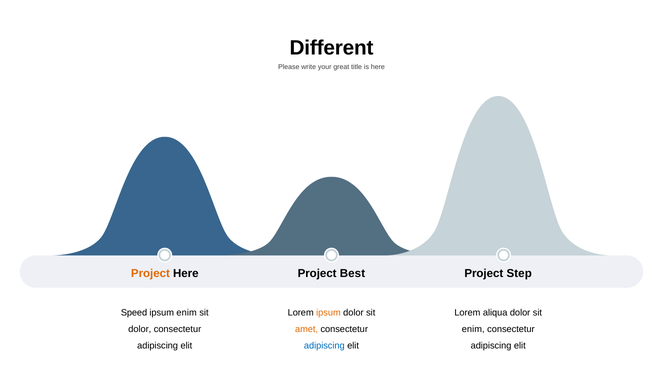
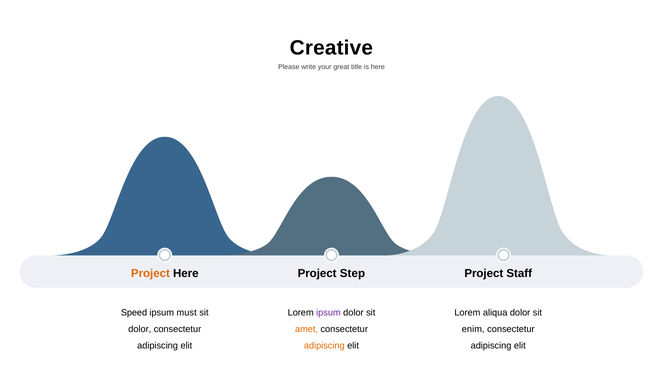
Different: Different -> Creative
Best: Best -> Step
Step: Step -> Staff
ipsum enim: enim -> must
ipsum at (328, 313) colour: orange -> purple
adipiscing at (324, 346) colour: blue -> orange
